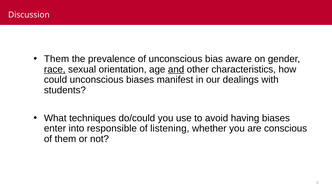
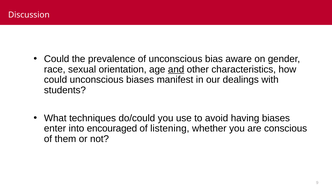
Them at (57, 59): Them -> Could
race underline: present -> none
responsible: responsible -> encouraged
